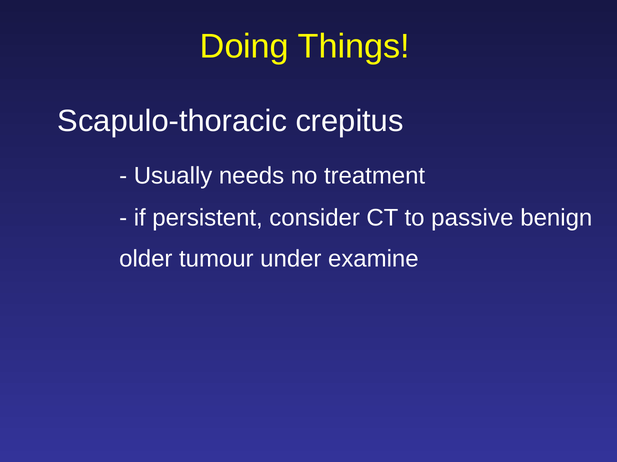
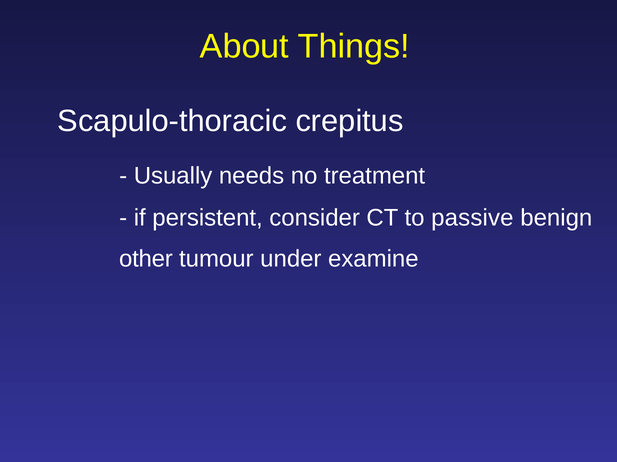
Doing: Doing -> About
older: older -> other
